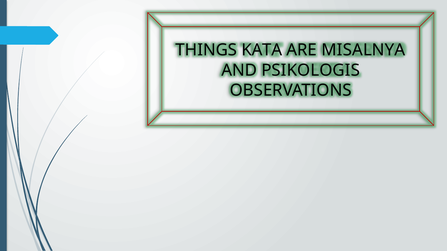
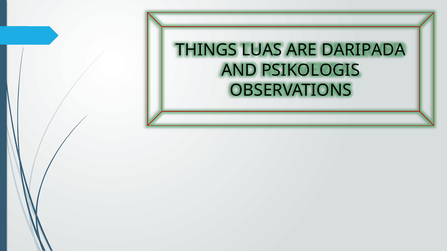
KATA: KATA -> LUAS
MISALNYA: MISALNYA -> DARIPADA
